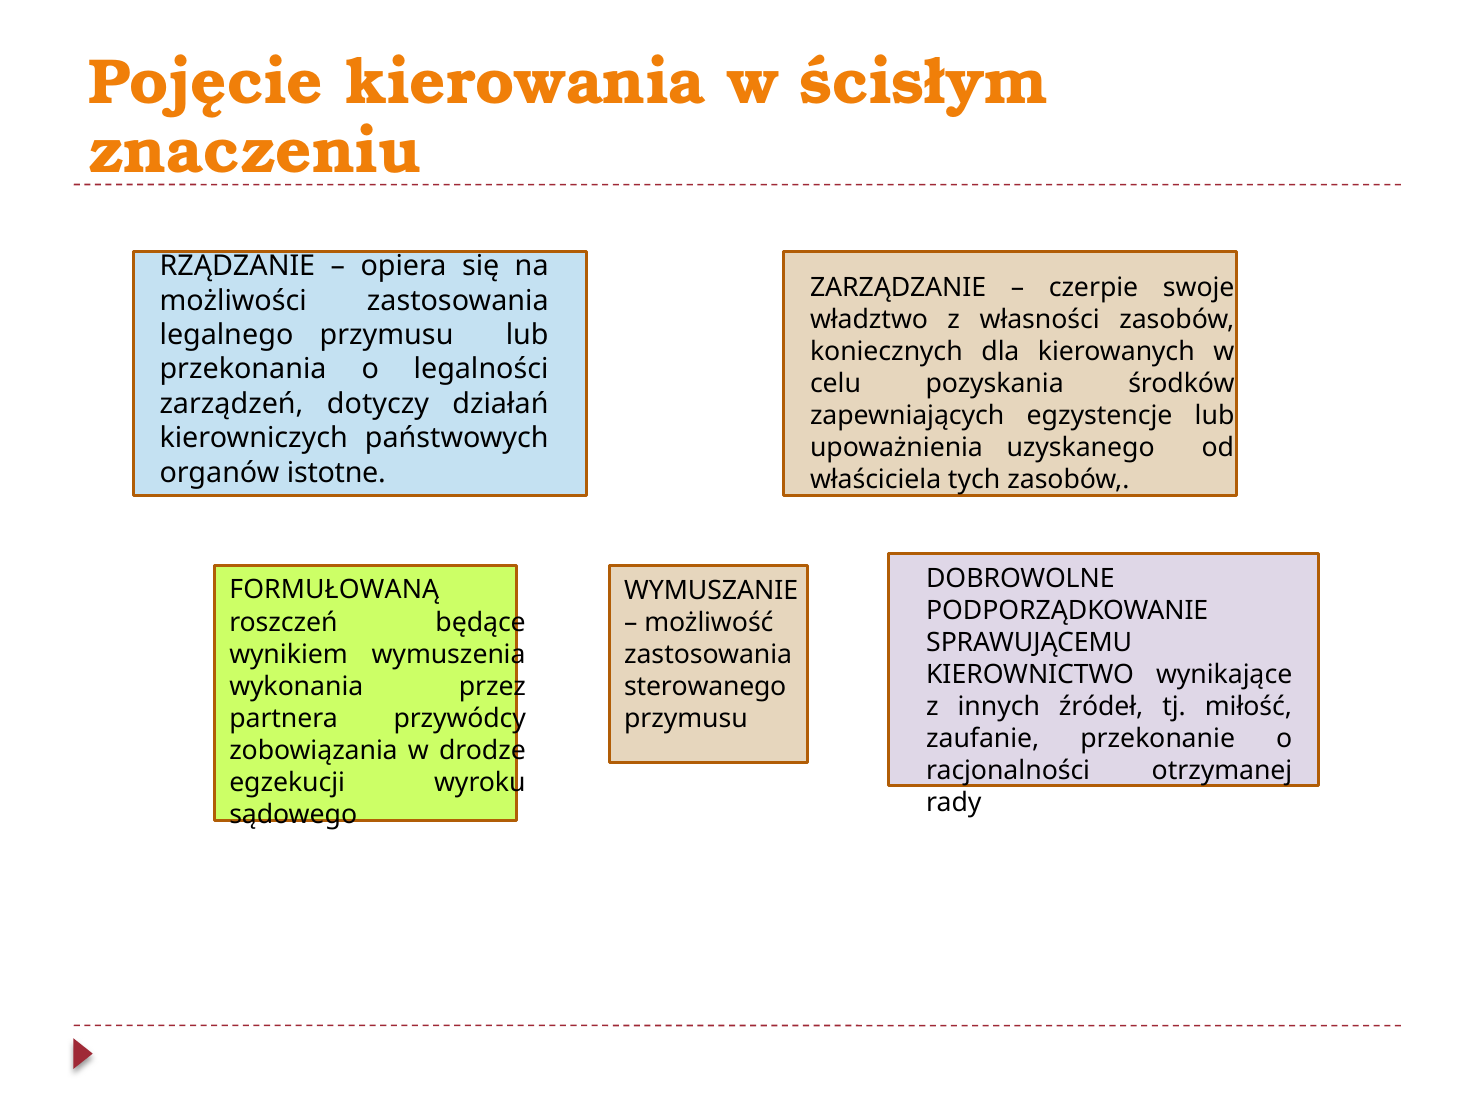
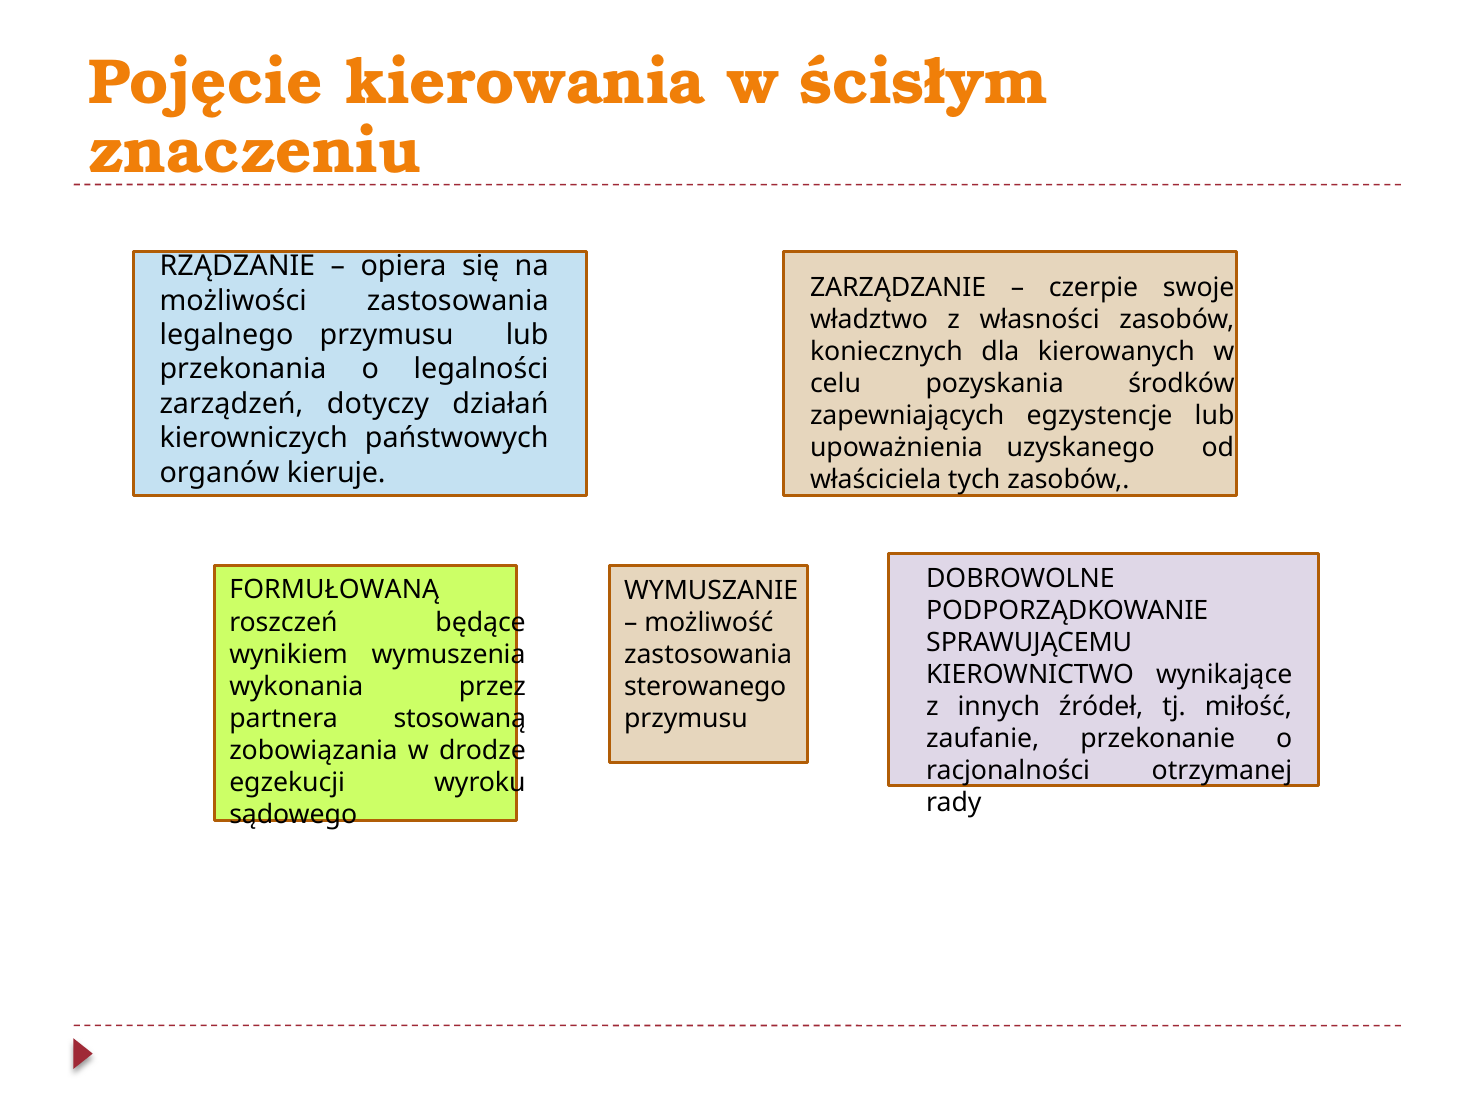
istotne: istotne -> kieruje
przywódcy: przywódcy -> stosowaną
